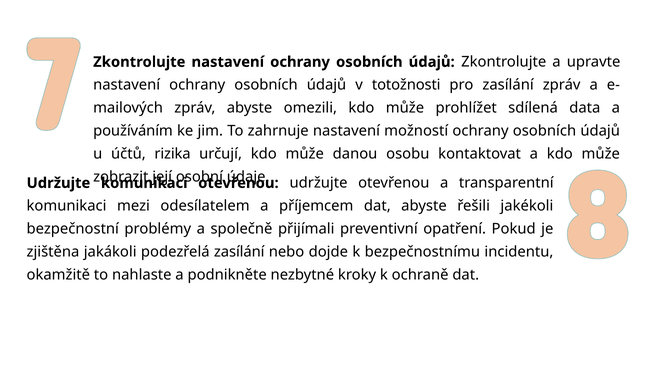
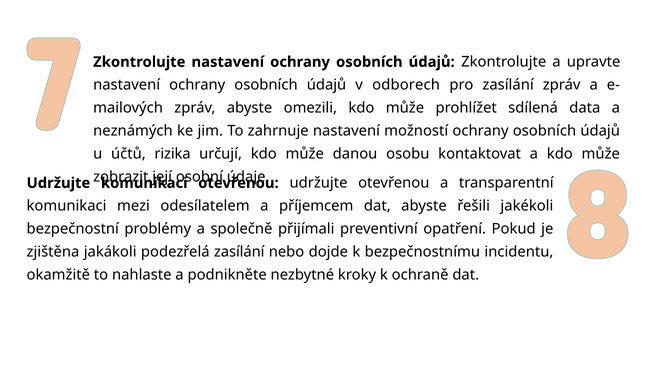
totožnosti: totožnosti -> odborech
používáním: používáním -> neznámých
